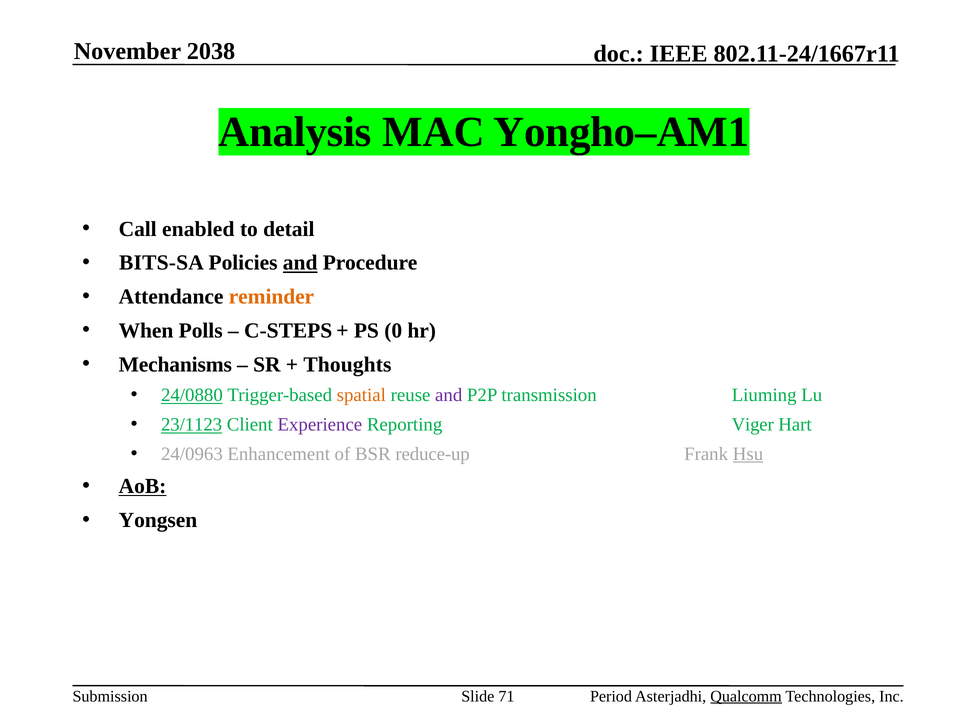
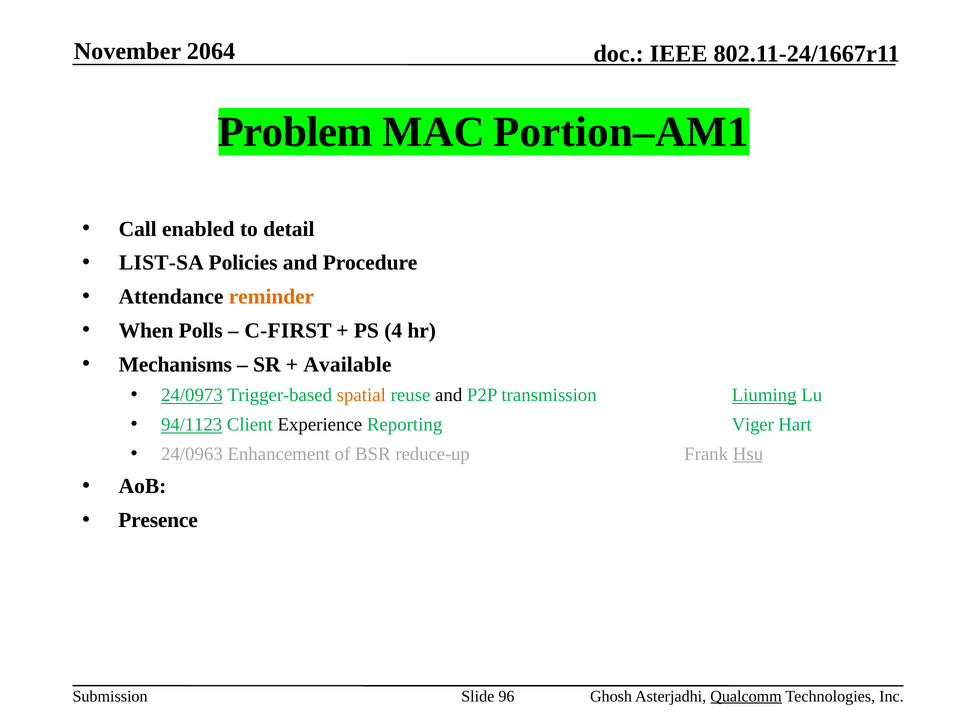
2038: 2038 -> 2064
Analysis: Analysis -> Problem
Yongho–AM1: Yongho–AM1 -> Portion–AM1
BITS-SA: BITS-SA -> LIST-SA
and at (300, 263) underline: present -> none
C-STEPS: C-STEPS -> C-FIRST
0: 0 -> 4
Thoughts: Thoughts -> Available
24/0880: 24/0880 -> 24/0973
and at (449, 395) colour: purple -> black
Liuming underline: none -> present
23/1123: 23/1123 -> 94/1123
Experience colour: purple -> black
AoB underline: present -> none
Yongsen: Yongsen -> Presence
71: 71 -> 96
Period: Period -> Ghosh
